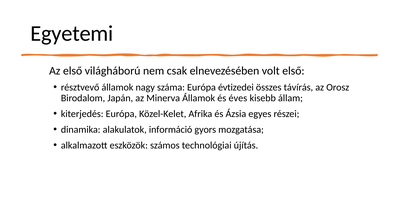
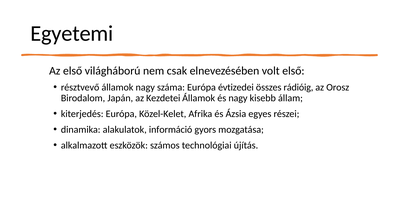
távírás: távírás -> rádióig
Minerva: Minerva -> Kezdetei
és éves: éves -> nagy
